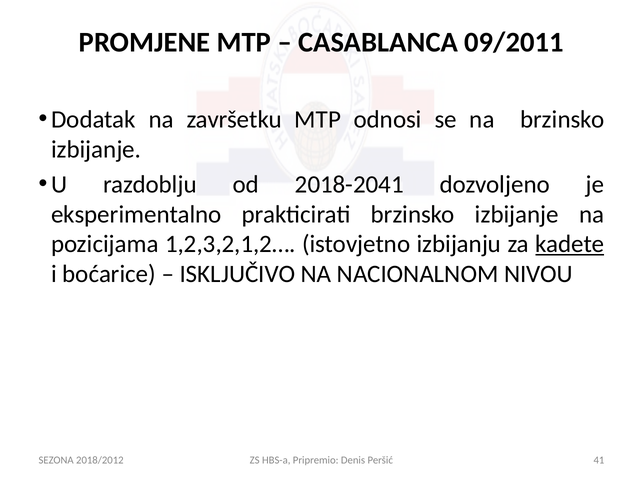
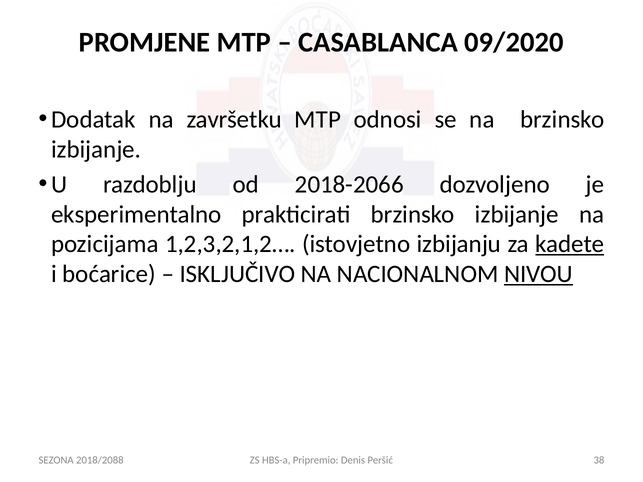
09/2011: 09/2011 -> 09/2020
2018-2041: 2018-2041 -> 2018-2066
NIVOU underline: none -> present
41: 41 -> 38
2018/2012: 2018/2012 -> 2018/2088
